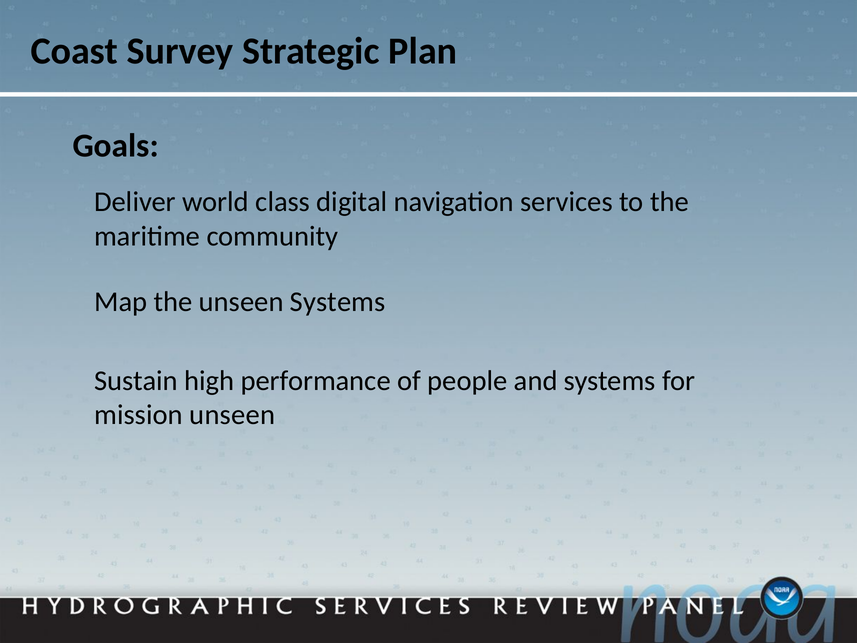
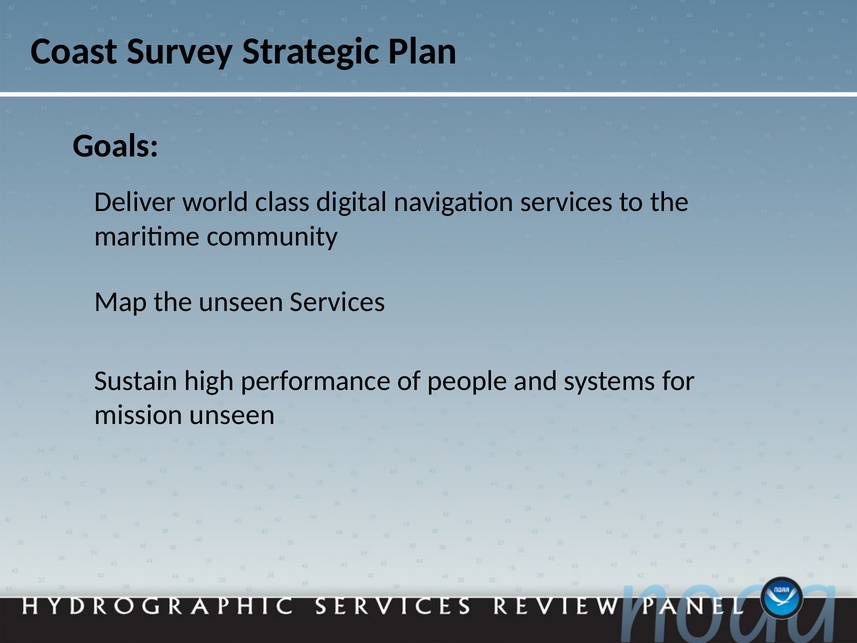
unseen Systems: Systems -> Services
